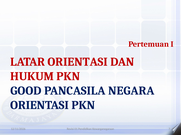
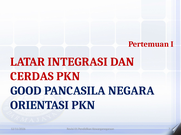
LATAR ORIENTASI: ORIENTASI -> INTEGRASI
HUKUM: HUKUM -> CERDAS
